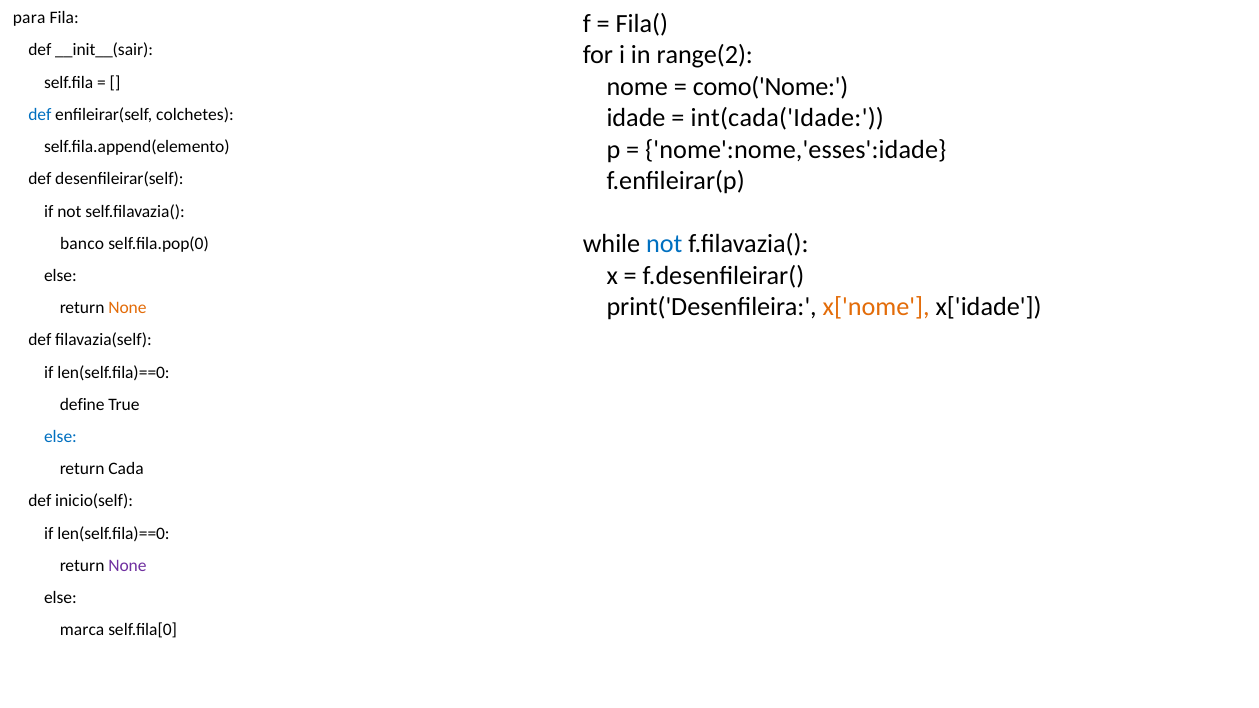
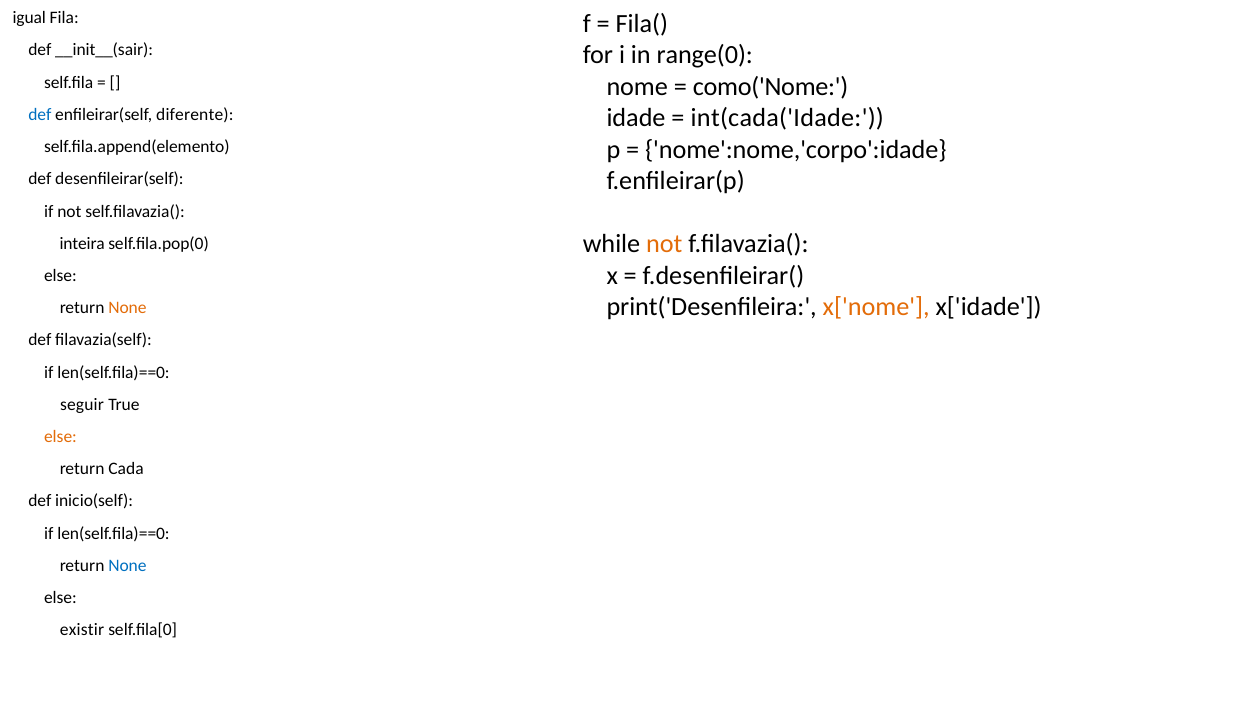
para: para -> igual
range(2: range(2 -> range(0
colchetes: colchetes -> diferente
nome':nome,'esses':idade: nome':nome,'esses':idade -> nome':nome,'corpo':idade
not at (664, 244) colour: blue -> orange
banco: banco -> inteira
define: define -> seguir
else at (60, 437) colour: blue -> orange
None at (127, 566) colour: purple -> blue
marca: marca -> existir
